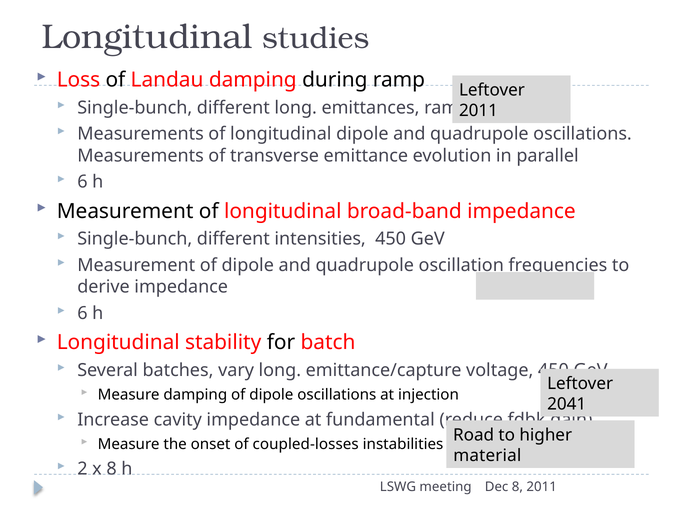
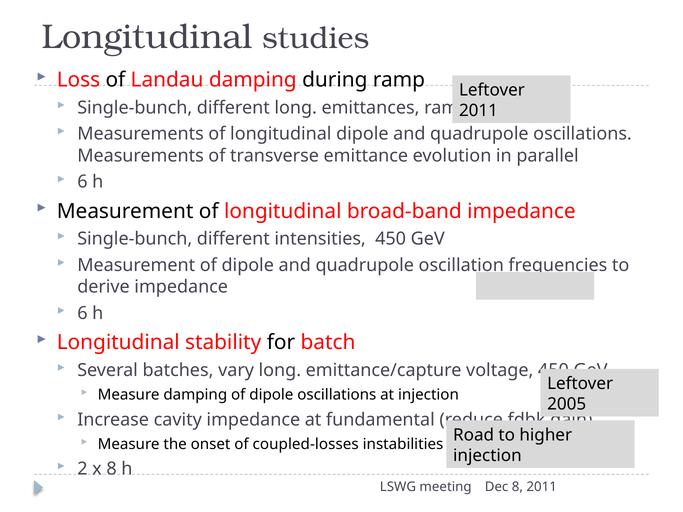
2041: 2041 -> 2005
material at (487, 456): material -> injection
